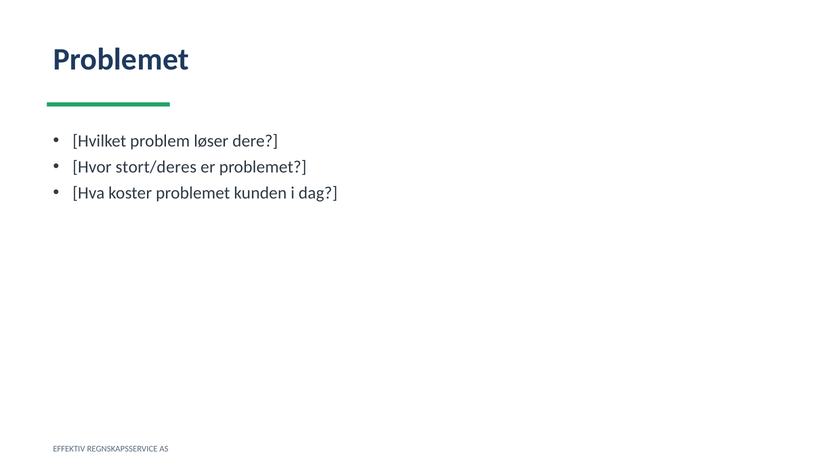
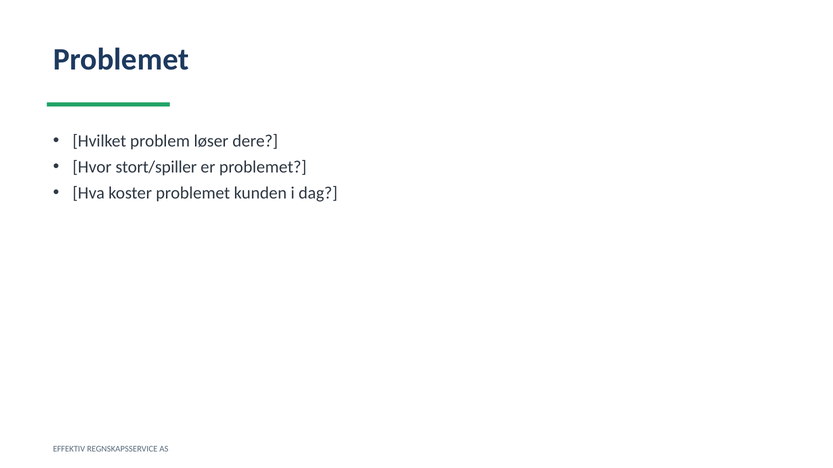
stort/deres: stort/deres -> stort/spiller
